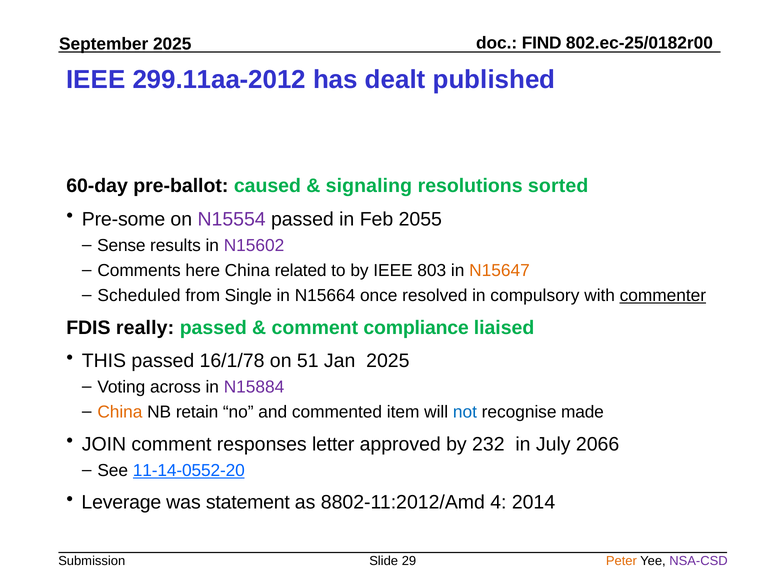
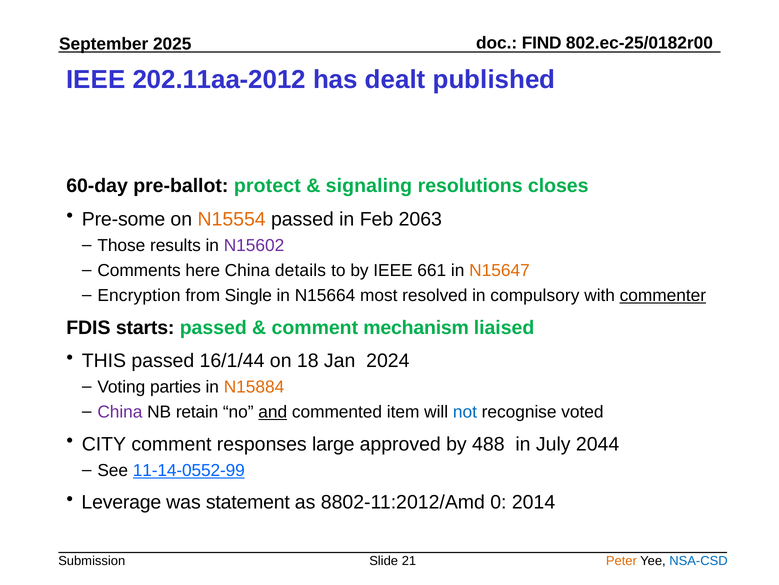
299.11aa-2012: 299.11aa-2012 -> 202.11aa-2012
caused: caused -> protect
sorted: sorted -> closes
N15554 colour: purple -> orange
2055: 2055 -> 2063
Sense: Sense -> Those
related: related -> details
803: 803 -> 661
Scheduled: Scheduled -> Encryption
once: once -> most
really: really -> starts
compliance: compliance -> mechanism
16/1/78: 16/1/78 -> 16/1/44
51: 51 -> 18
Jan 2025: 2025 -> 2024
across: across -> parties
N15884 colour: purple -> orange
China at (120, 412) colour: orange -> purple
and underline: none -> present
made: made -> voted
JOIN: JOIN -> CITY
letter: letter -> large
232: 232 -> 488
2066: 2066 -> 2044
11-14-0552-20: 11-14-0552-20 -> 11-14-0552-99
4: 4 -> 0
29: 29 -> 21
NSA-CSD colour: purple -> blue
